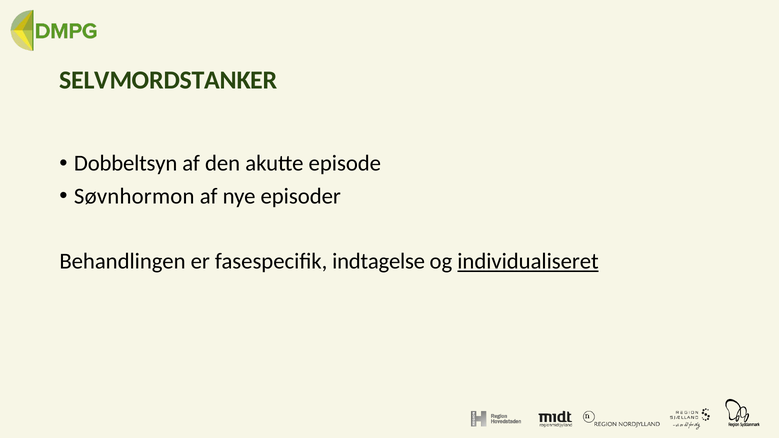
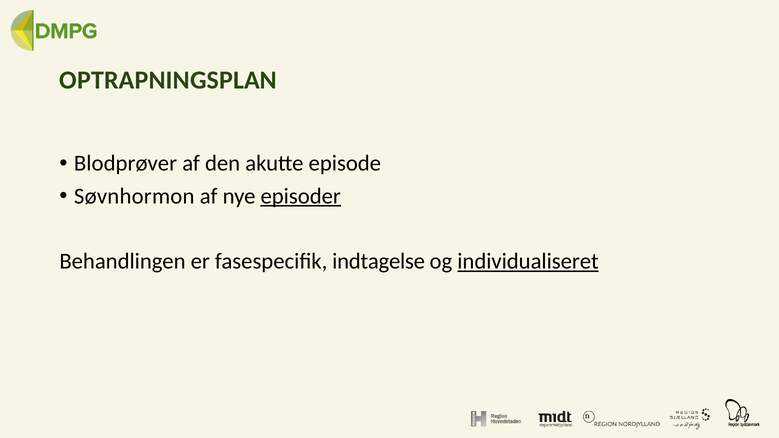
SELVMORDSTANKER: SELVMORDSTANKER -> OPTRAPNINGSPLAN
Dobbeltsyn: Dobbeltsyn -> Blodprøver
episoder underline: none -> present
